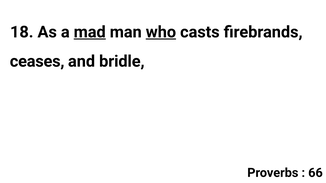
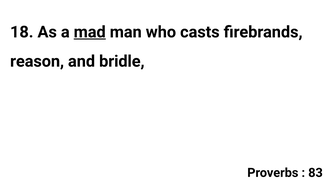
who underline: present -> none
ceases: ceases -> reason
66: 66 -> 83
